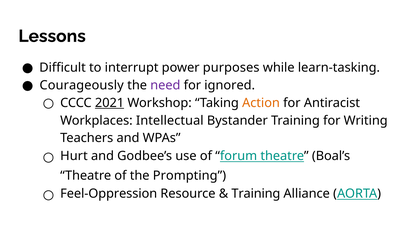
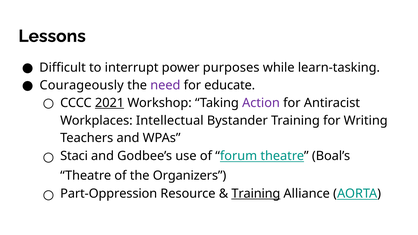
ignored: ignored -> educate
Action colour: orange -> purple
Hurt: Hurt -> Staci
Prompting: Prompting -> Organizers
Feel-Oppression: Feel-Oppression -> Part-Oppression
Training at (256, 194) underline: none -> present
